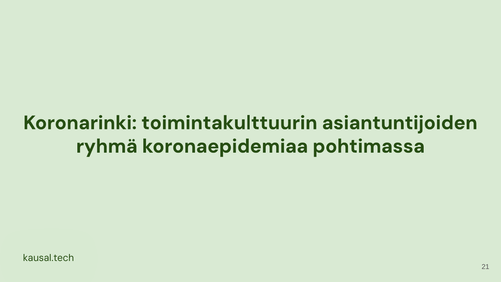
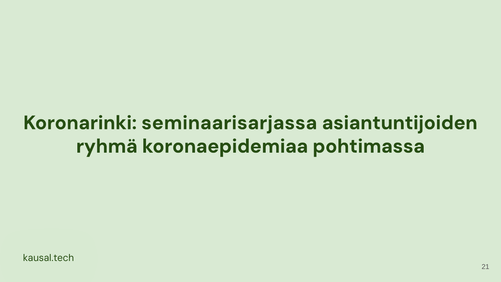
toimintakulttuurin: toimintakulttuurin -> seminaarisarjassa
